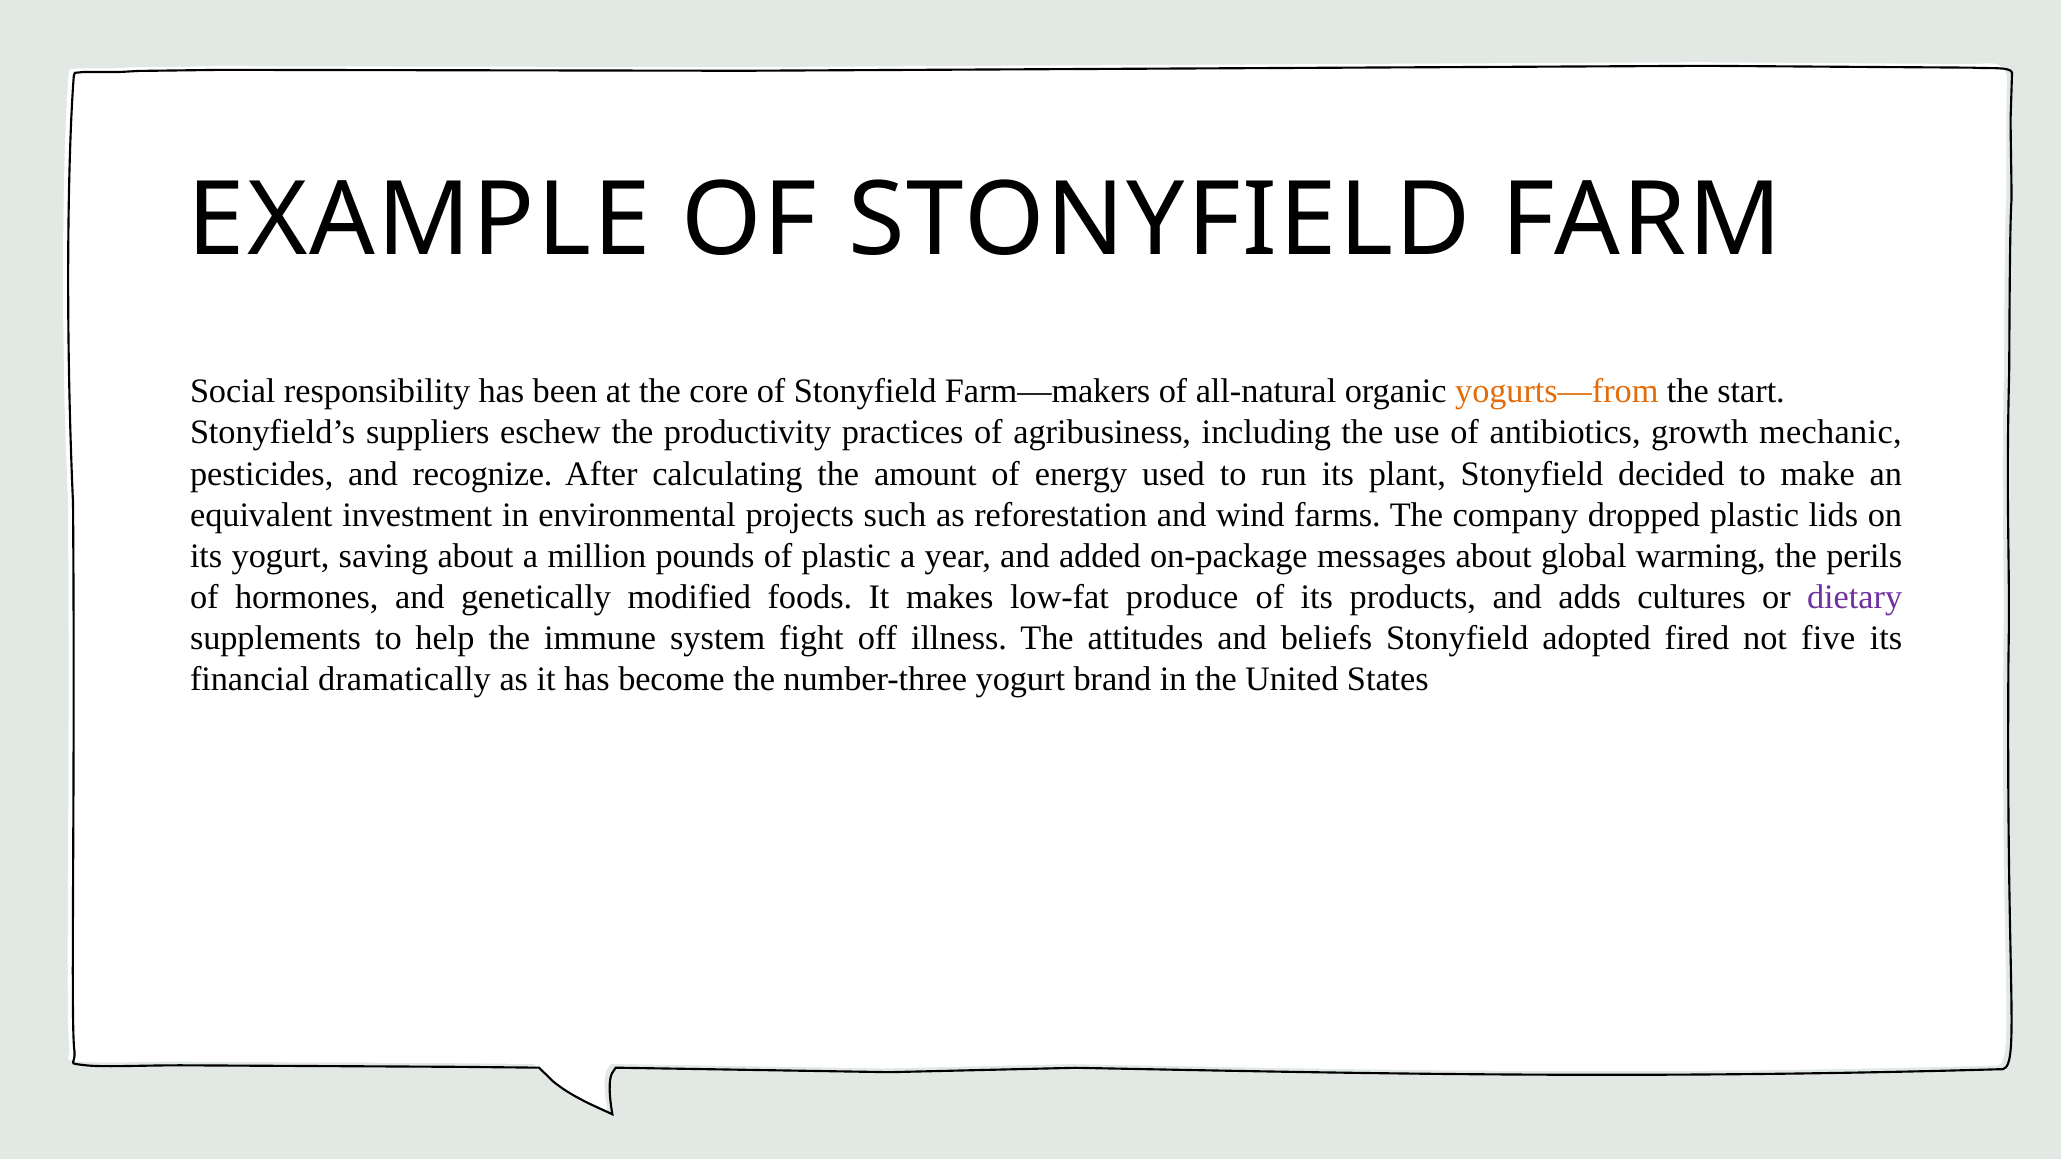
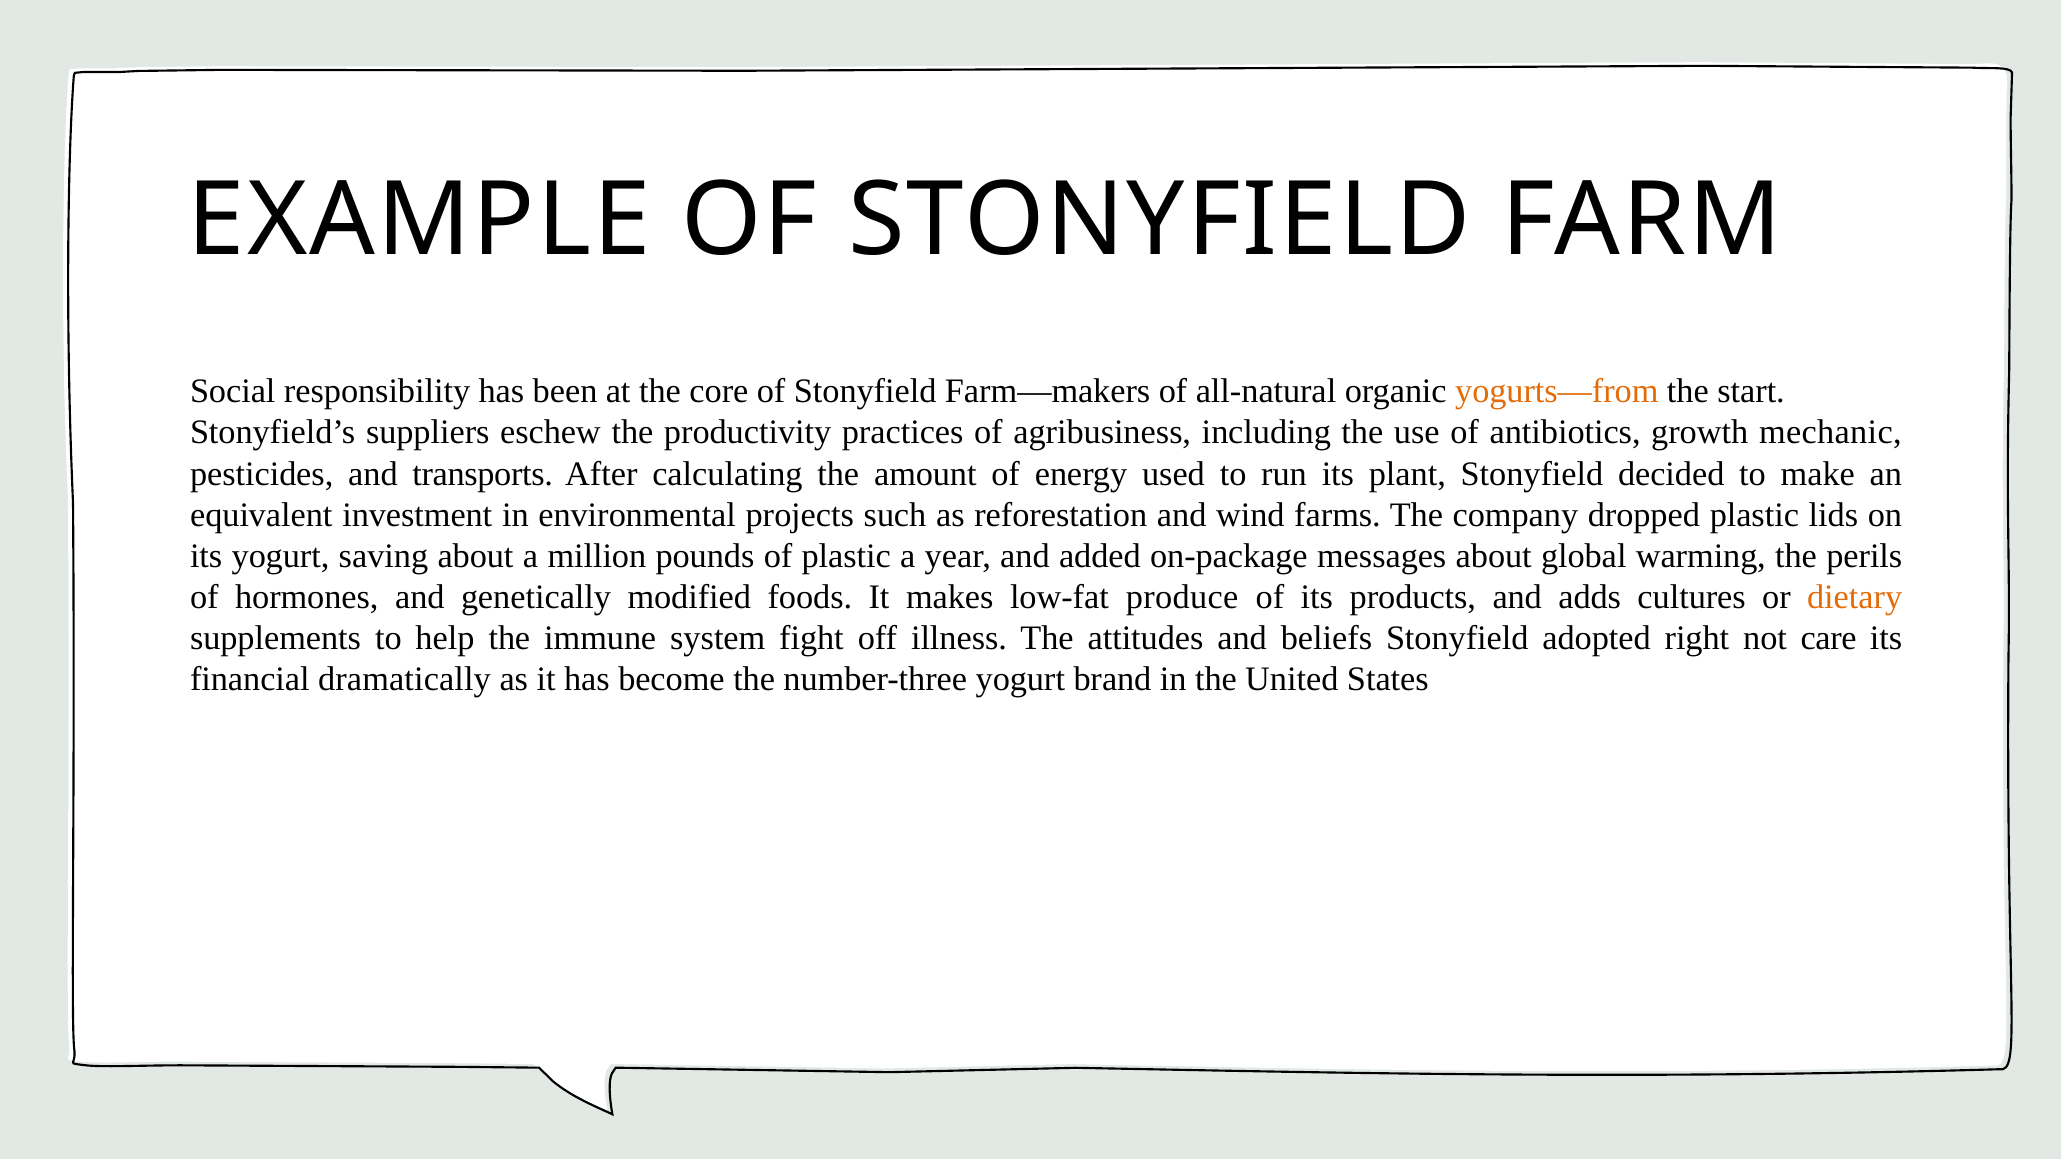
recognize: recognize -> transports
dietary colour: purple -> orange
fired: fired -> right
five: five -> care
